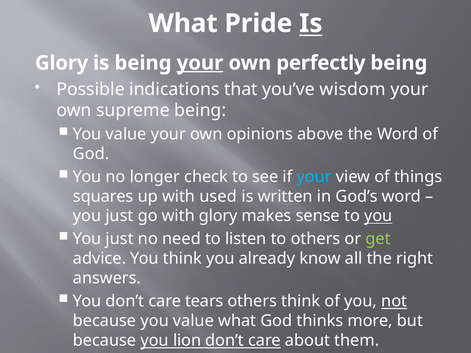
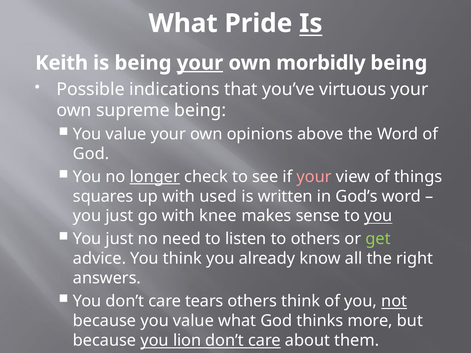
Glory at (62, 63): Glory -> Keith
perfectly: perfectly -> morbidly
wisdom: wisdom -> virtuous
longer underline: none -> present
your at (314, 177) colour: light blue -> pink
with glory: glory -> knee
